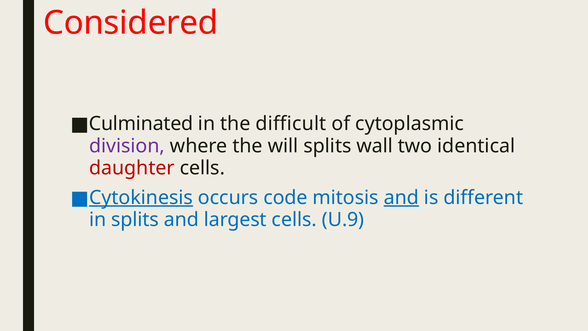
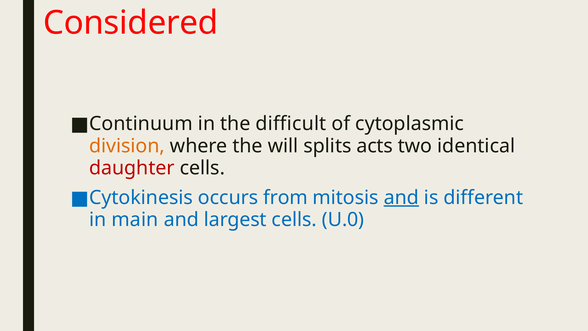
Culminated: Culminated -> Continuum
division colour: purple -> orange
wall: wall -> acts
Cytokinesis underline: present -> none
code: code -> from
in splits: splits -> main
U.9: U.9 -> U.0
